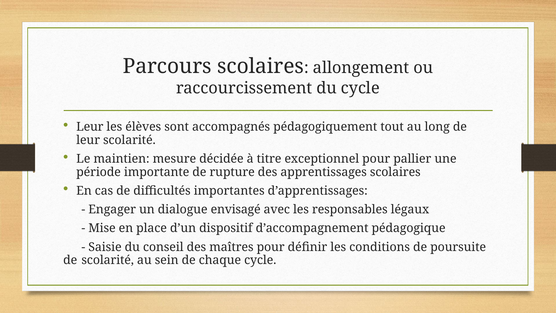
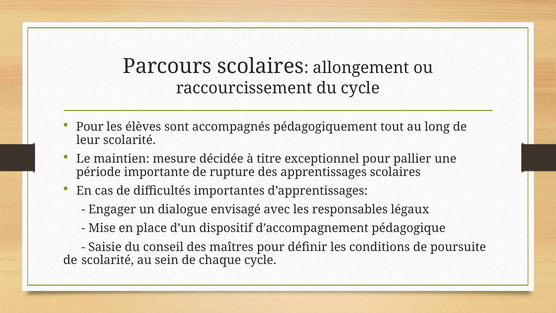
Leur at (90, 127): Leur -> Pour
